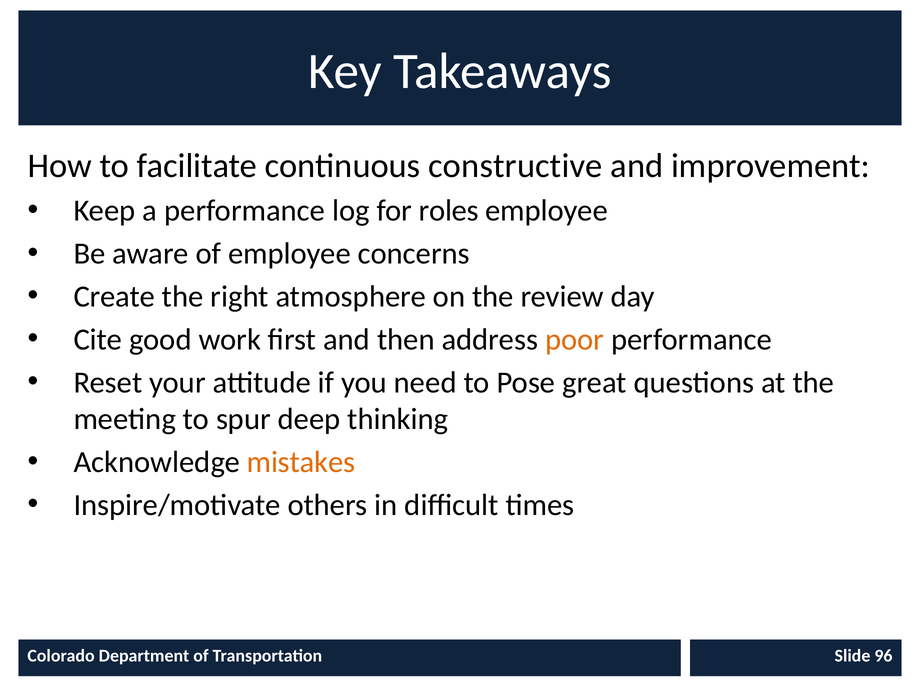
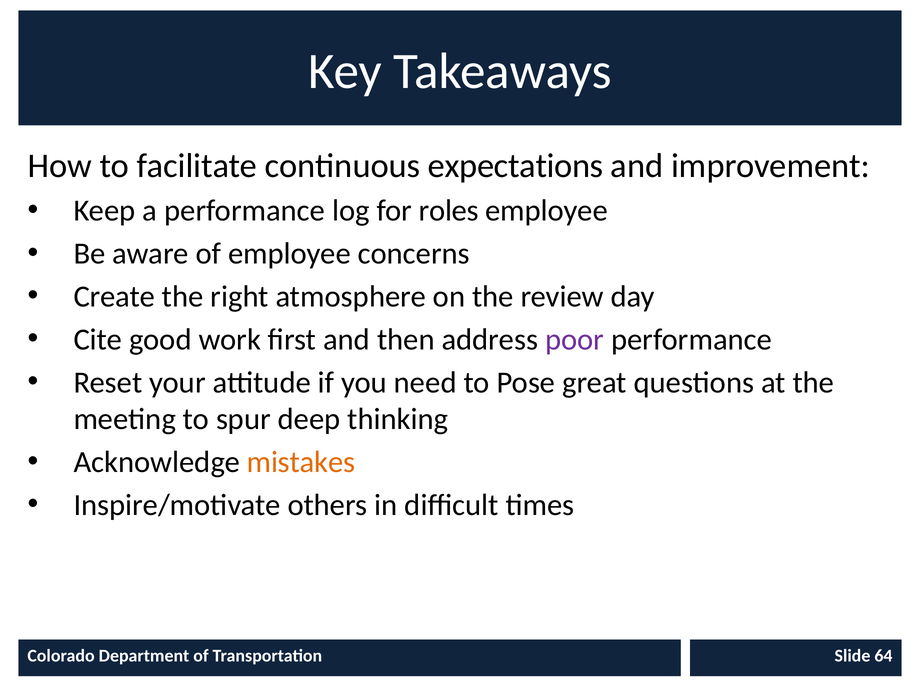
constructive: constructive -> expectations
poor colour: orange -> purple
96: 96 -> 64
